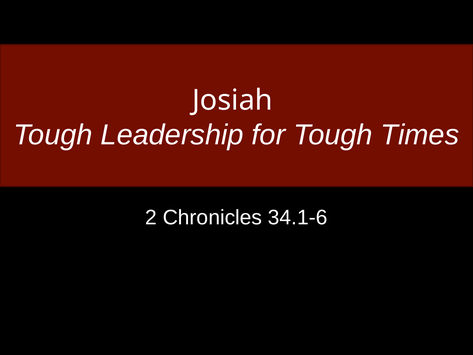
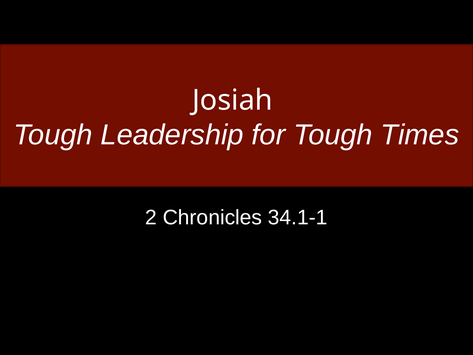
34.1-6: 34.1-6 -> 34.1-1
